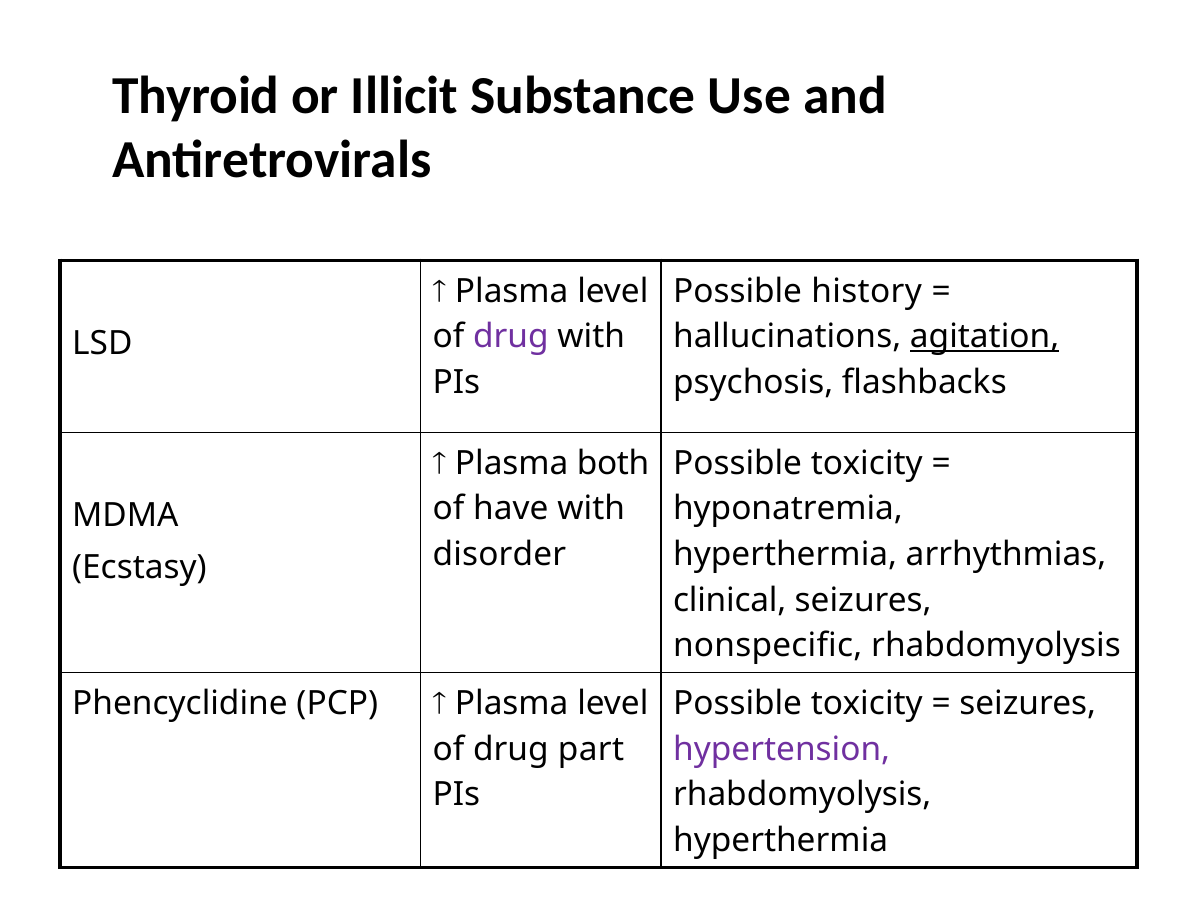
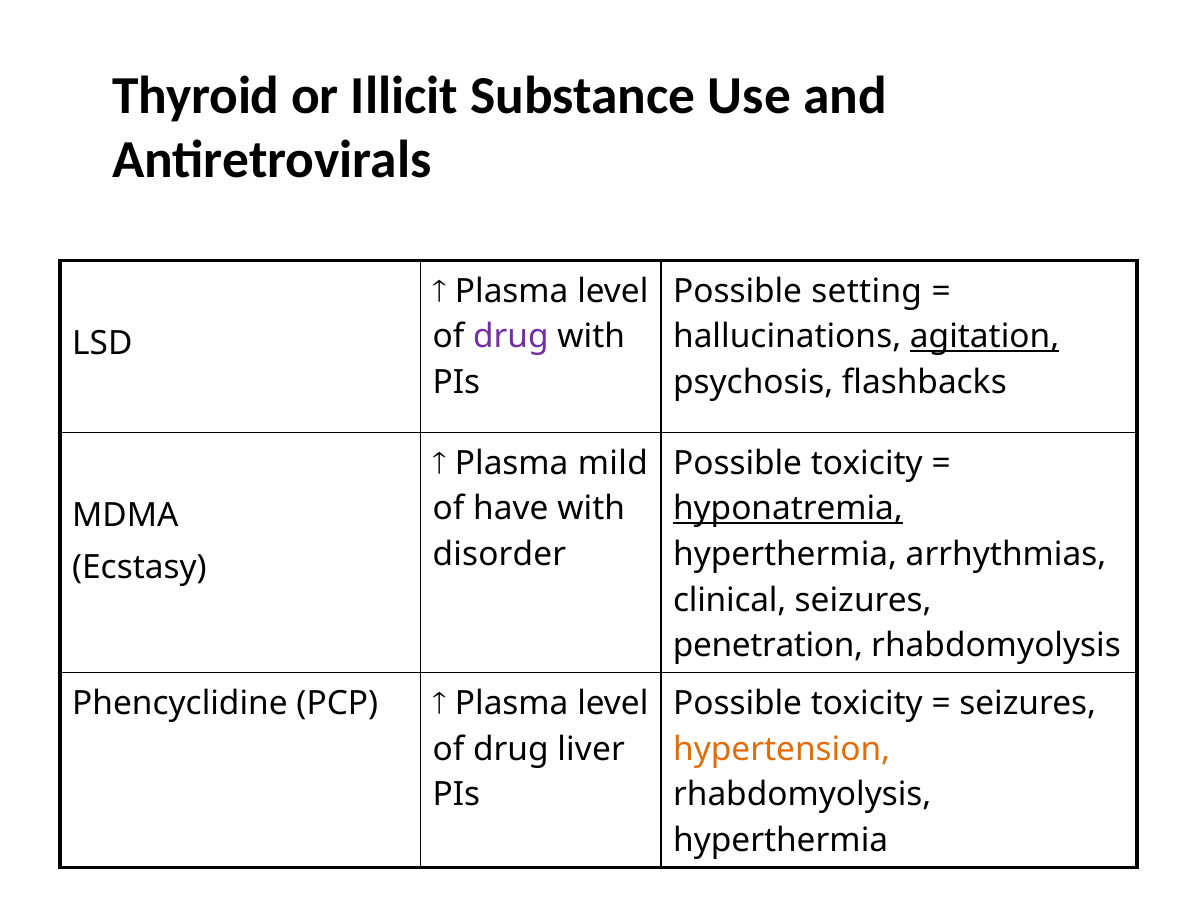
history: history -> setting
both: both -> mild
hyponatremia underline: none -> present
nonspecific: nonspecific -> penetration
part: part -> liver
hypertension colour: purple -> orange
